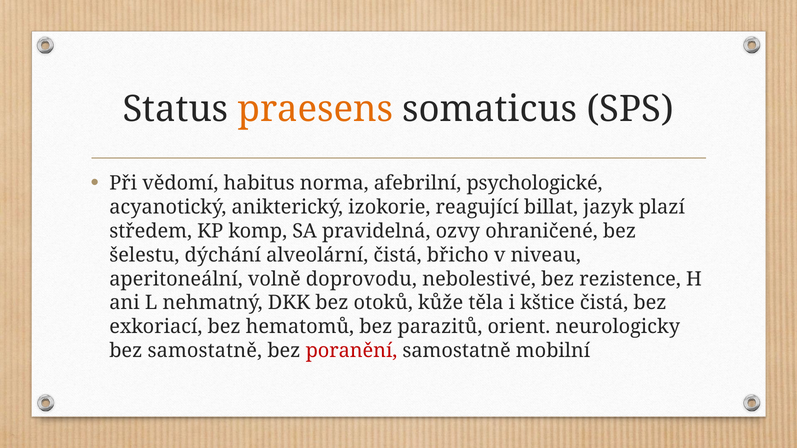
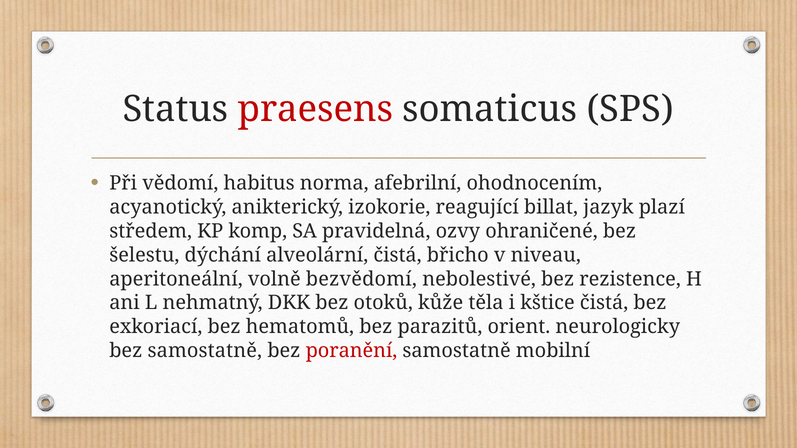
praesens colour: orange -> red
psychologické: psychologické -> ohodnocením
doprovodu: doprovodu -> bezvědomí
